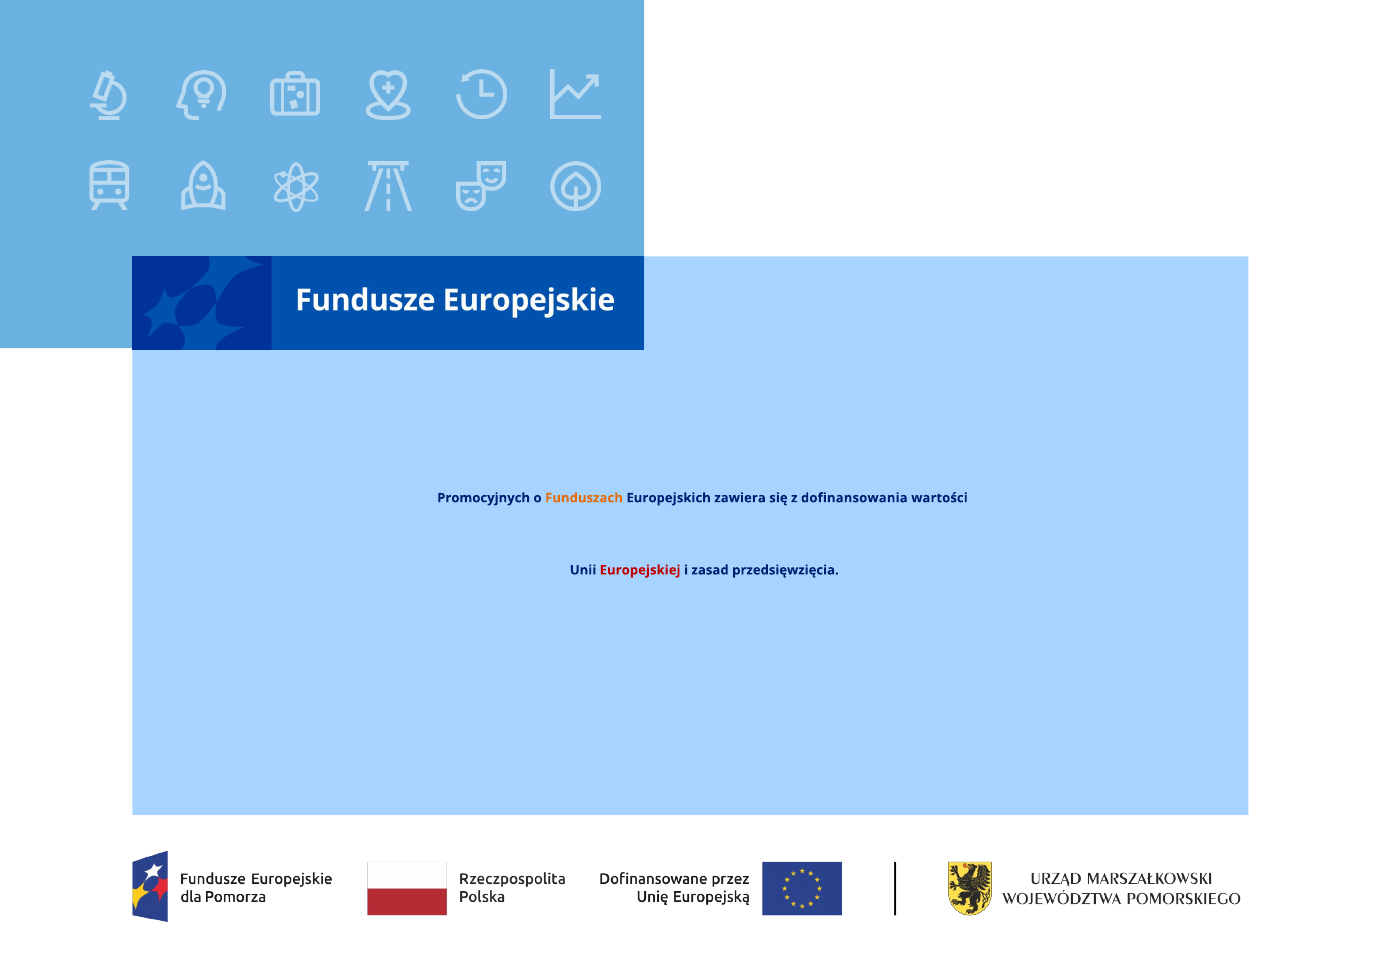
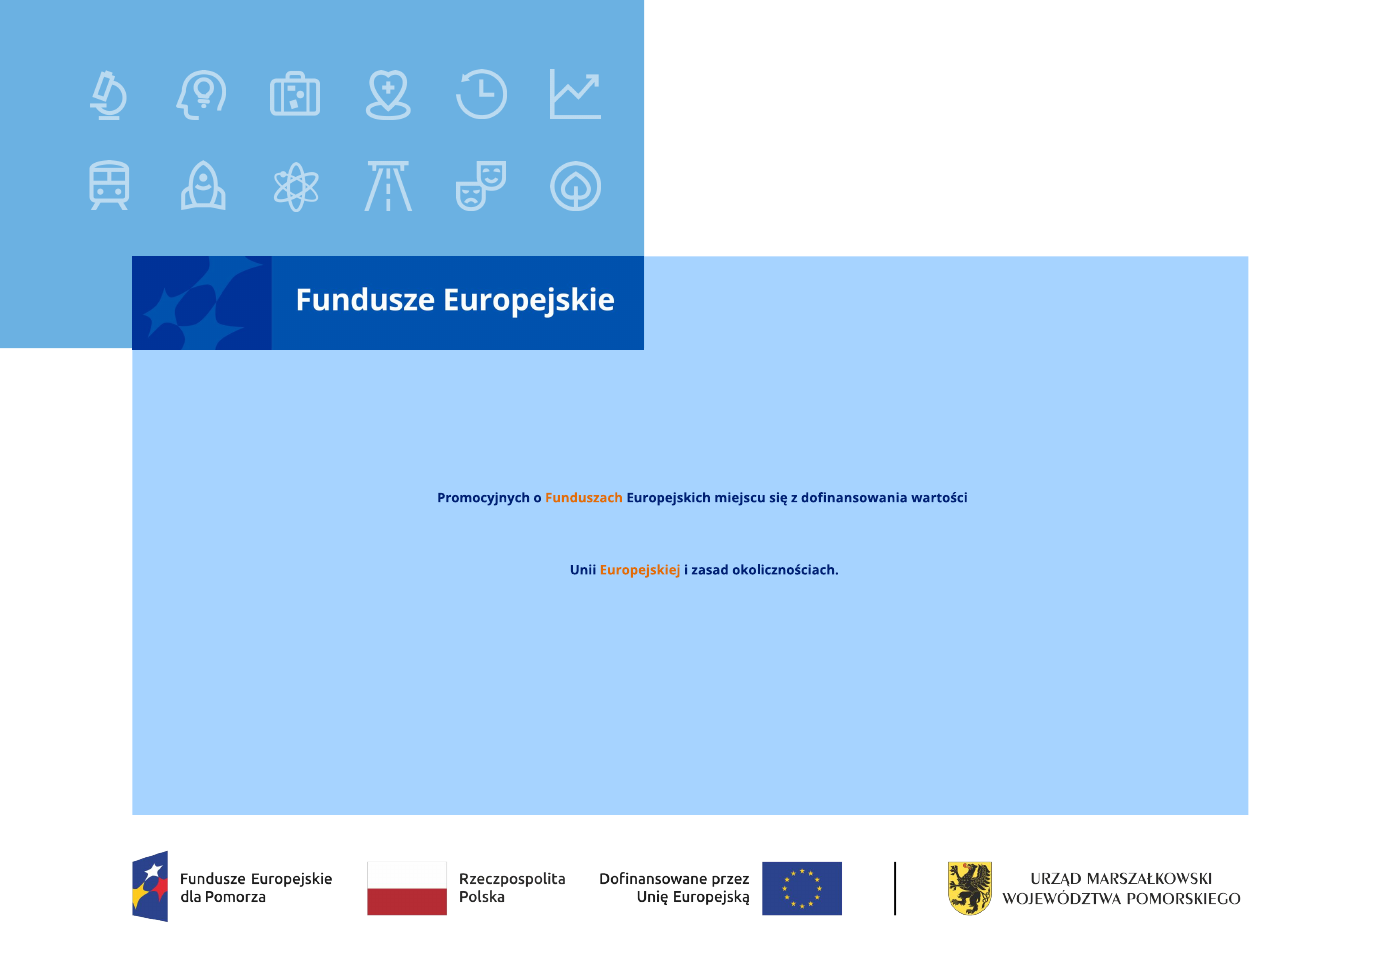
zawiera: zawiera -> miejscu
Europejskiej colour: red -> orange
przedsięwzięcia: przedsięwzięcia -> okolicznościach
